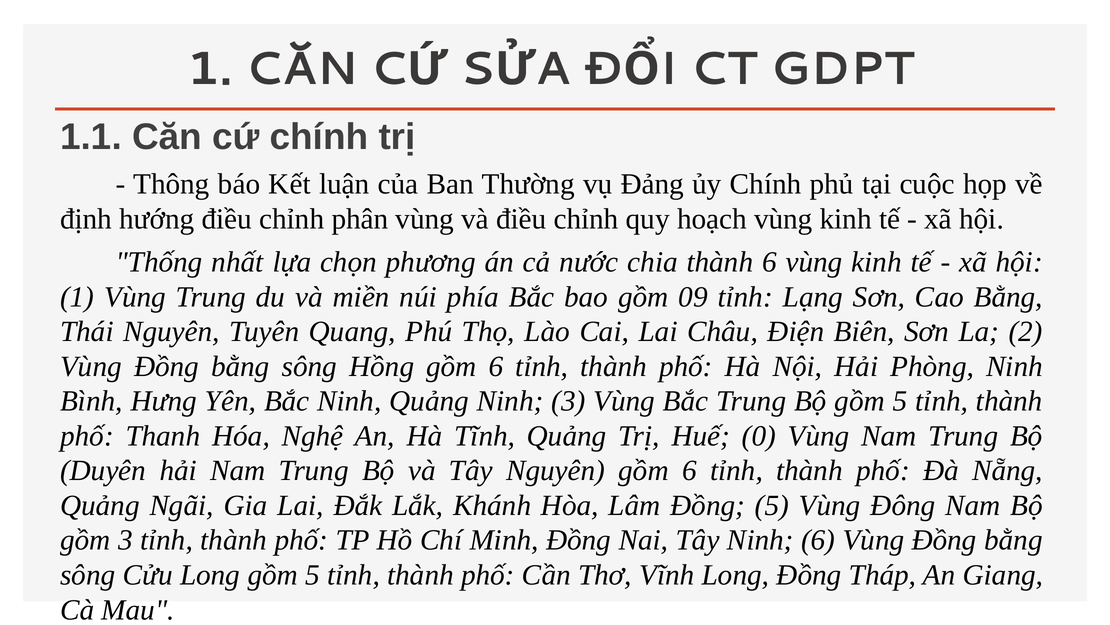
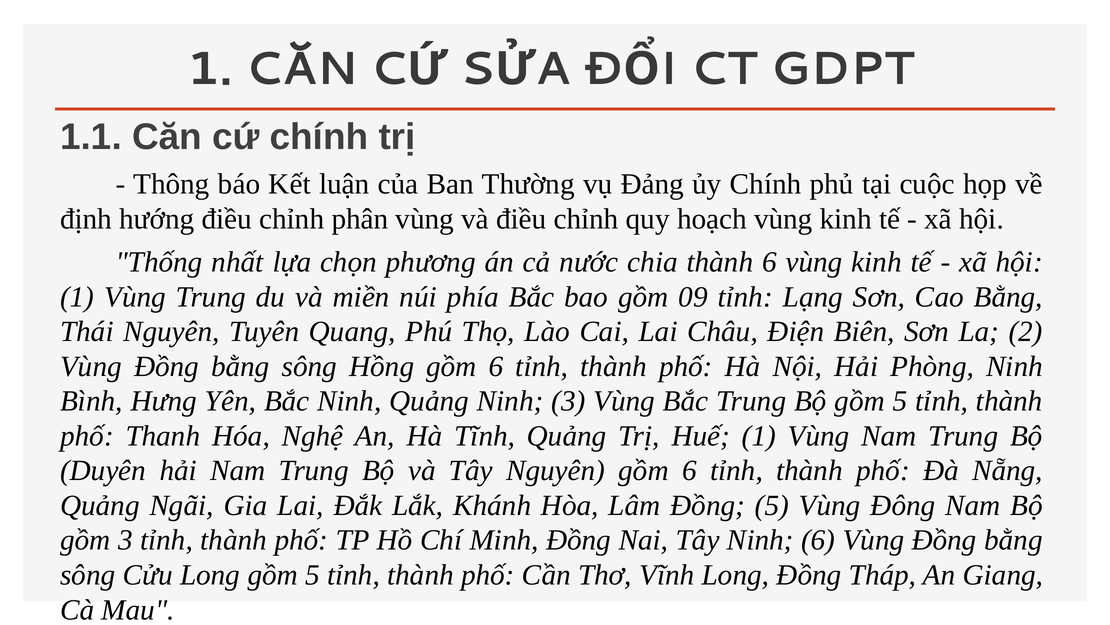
Huế 0: 0 -> 1
